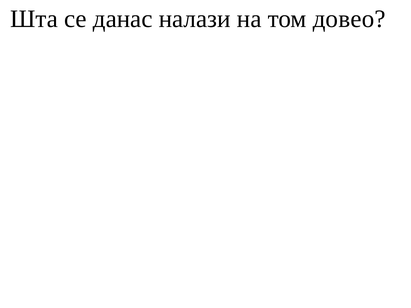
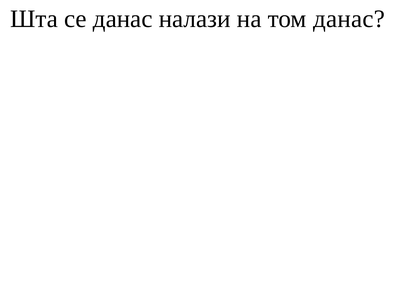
том довео: довео -> данас
